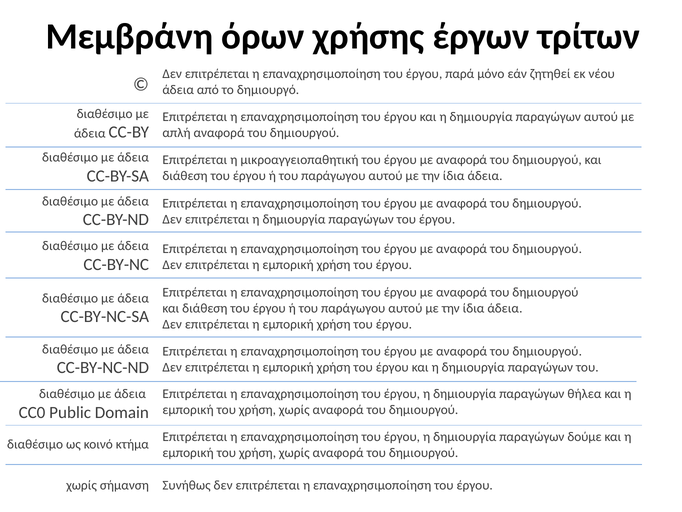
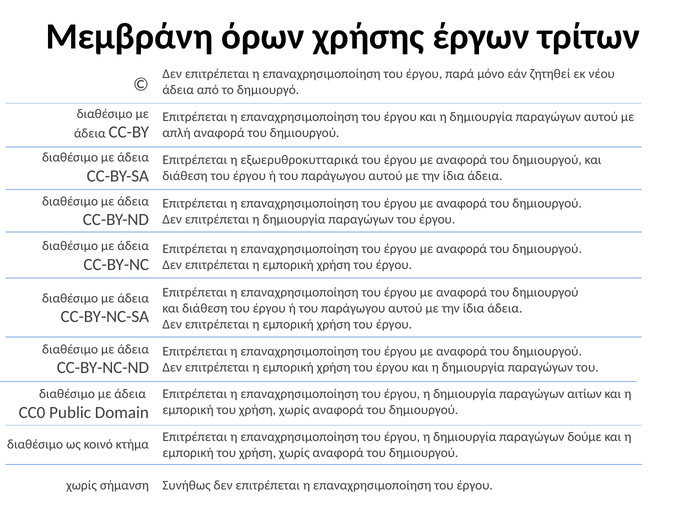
μικροαγγειοπαθητική: μικροαγγειοπαθητική -> εξωερυθροκυτταρικά
θήλεα: θήλεα -> αιτίων
